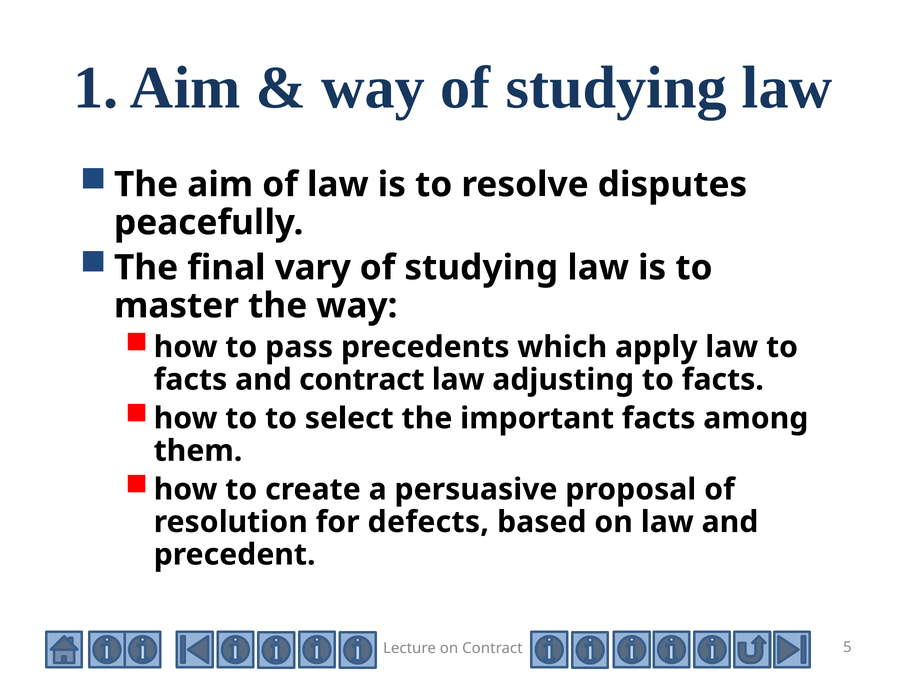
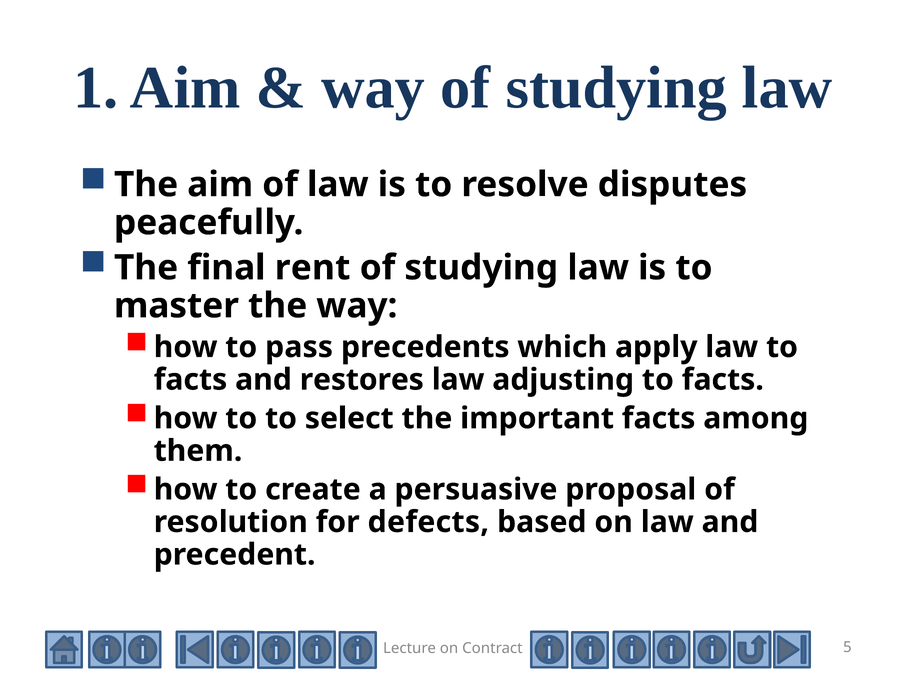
vary: vary -> rent
and contract: contract -> restores
